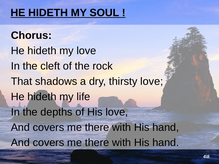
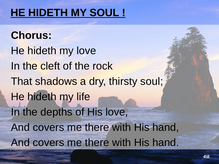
thirsty love: love -> soul
